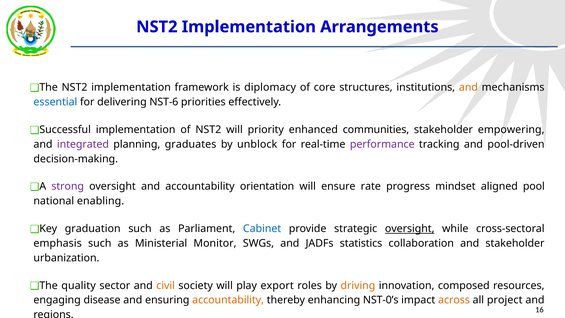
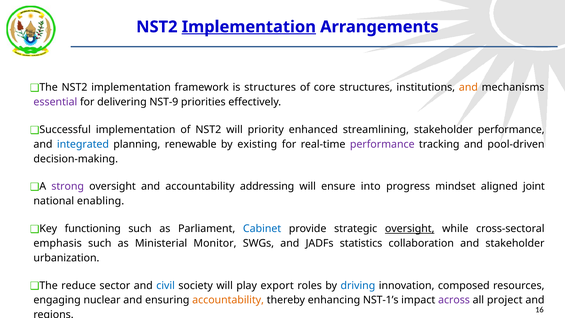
Implementation at (249, 27) underline: none -> present
is diplomacy: diplomacy -> structures
essential colour: blue -> purple
NST-6: NST-6 -> NST-9
communities: communities -> streamlining
stakeholder empowering: empowering -> performance
integrated colour: purple -> blue
graduates: graduates -> renewable
unblock: unblock -> existing
orientation: orientation -> addressing
rate: rate -> into
pool: pool -> joint
graduation: graduation -> functioning
quality: quality -> reduce
civil colour: orange -> blue
driving colour: orange -> blue
disease: disease -> nuclear
NST-0’s: NST-0’s -> NST-1’s
across colour: orange -> purple
